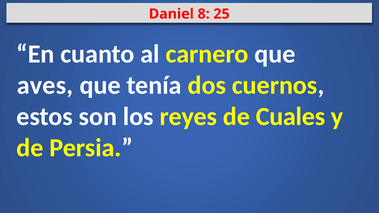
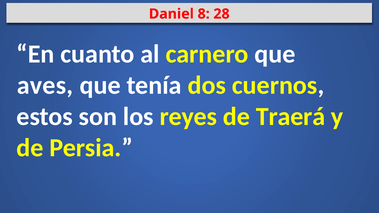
25: 25 -> 28
Cuales: Cuales -> Traerá
